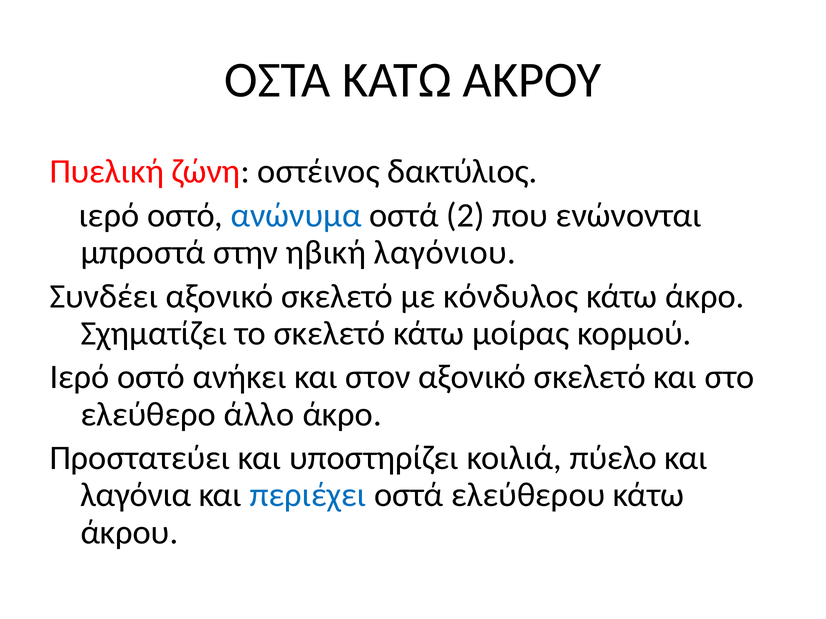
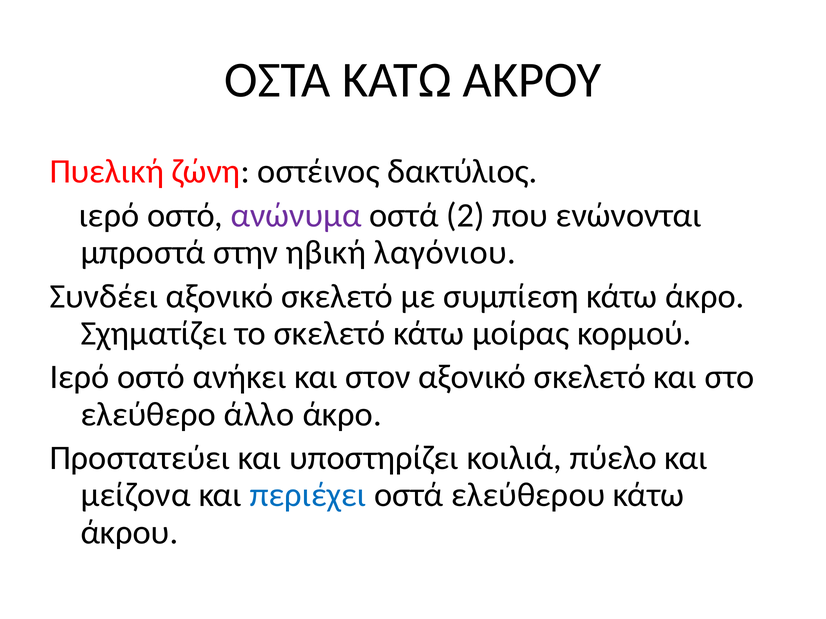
ανώνυμα colour: blue -> purple
κόνδυλος: κόνδυλος -> συμπίεση
λαγόνια: λαγόνια -> μείζονα
